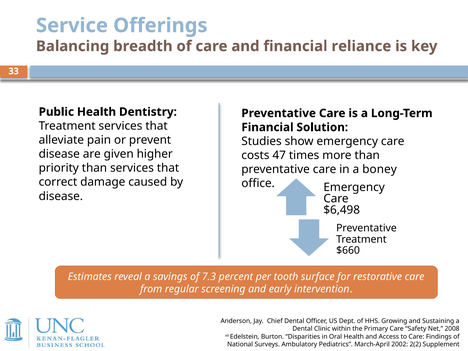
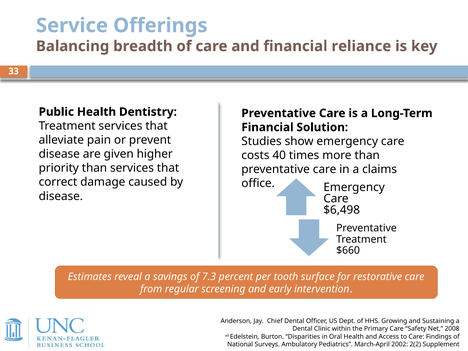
47: 47 -> 40
boney: boney -> claims
